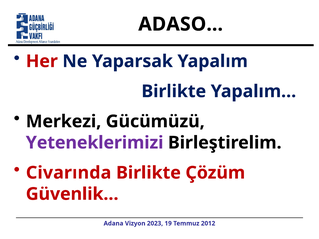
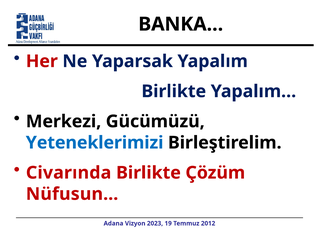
ADASO…: ADASO… -> BANKA…
Yeteneklerimizi colour: purple -> blue
Güvenlik…: Güvenlik… -> Nüfusun…
